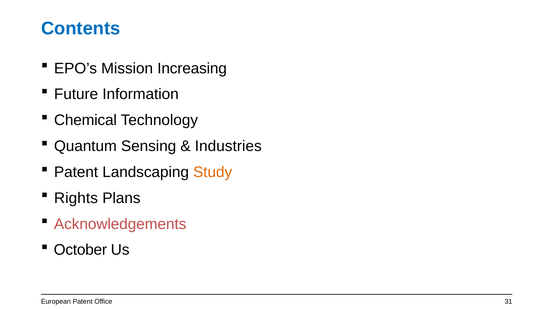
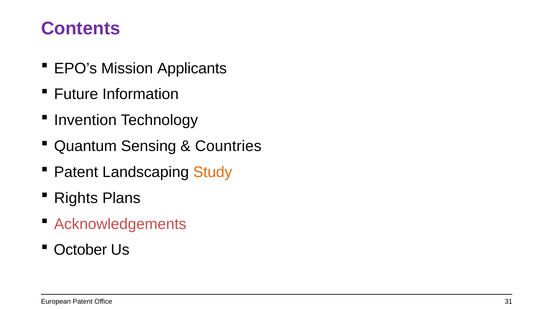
Contents colour: blue -> purple
Increasing: Increasing -> Applicants
Chemical: Chemical -> Invention
Industries: Industries -> Countries
